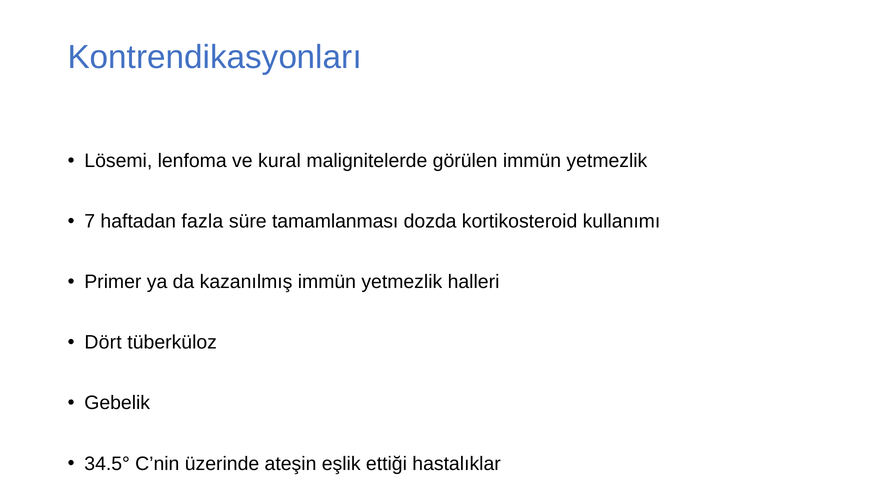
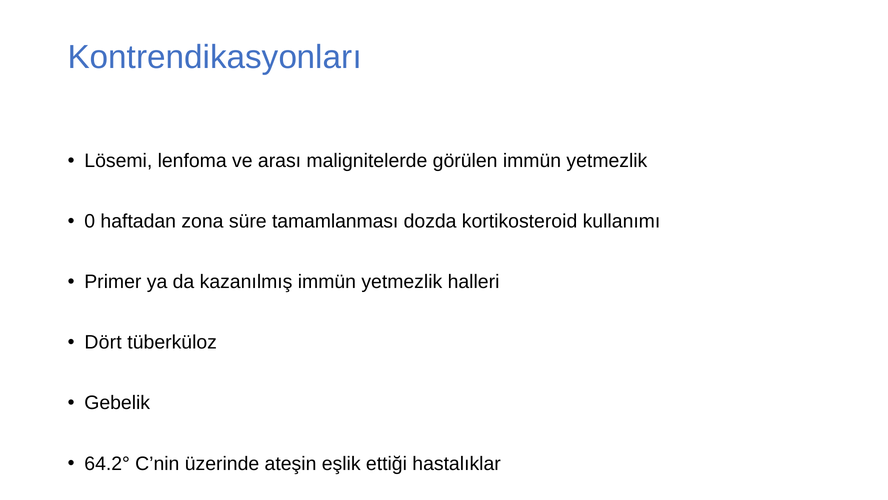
kural: kural -> arası
7: 7 -> 0
fazla: fazla -> zona
34.5°: 34.5° -> 64.2°
